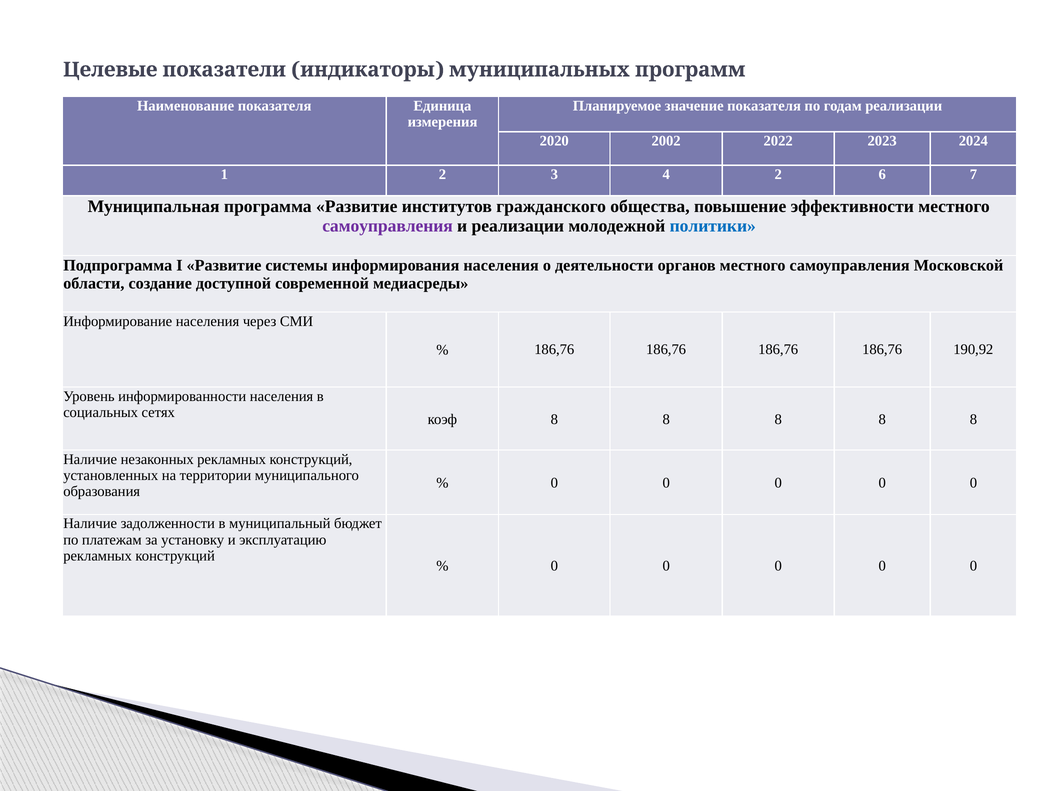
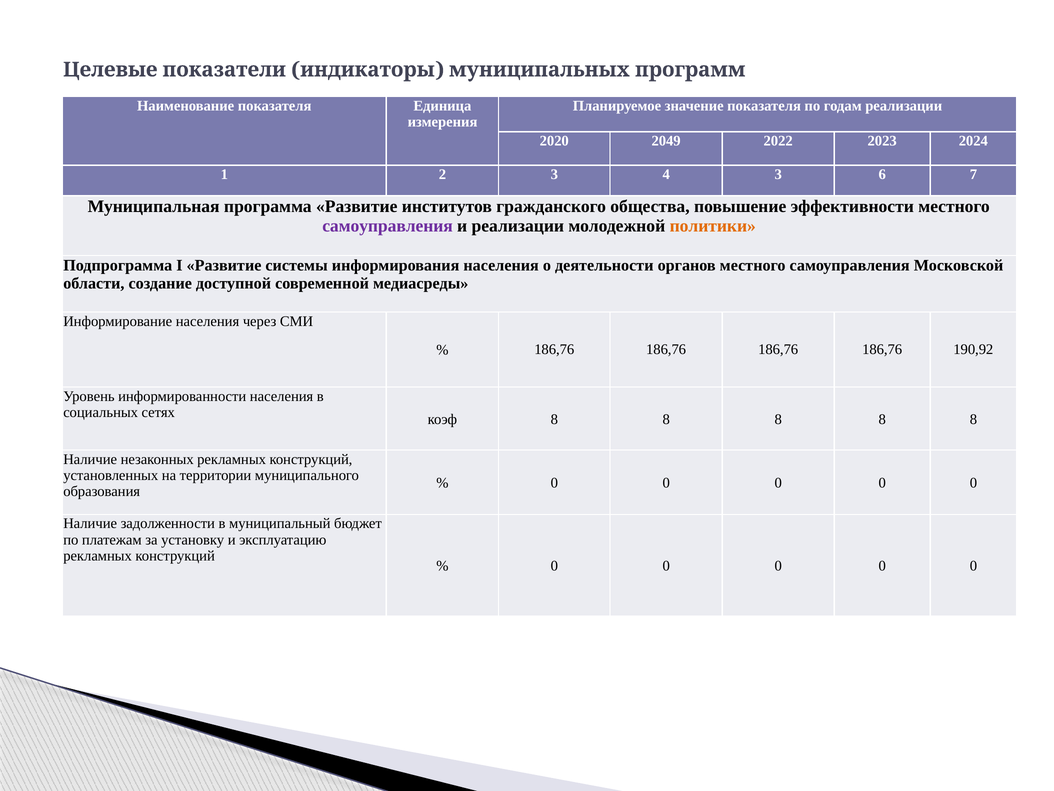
2002: 2002 -> 2049
4 2: 2 -> 3
политики colour: blue -> orange
